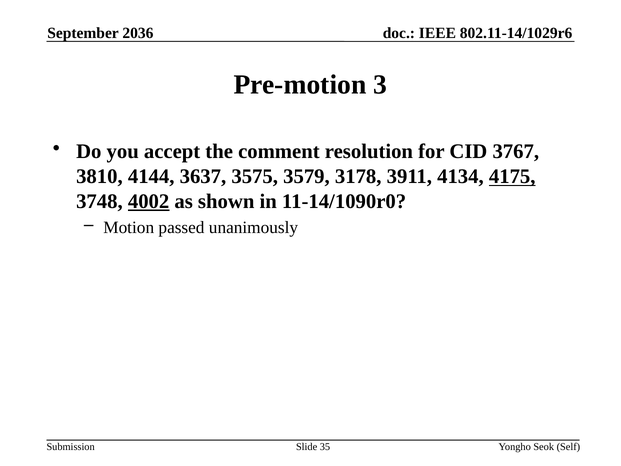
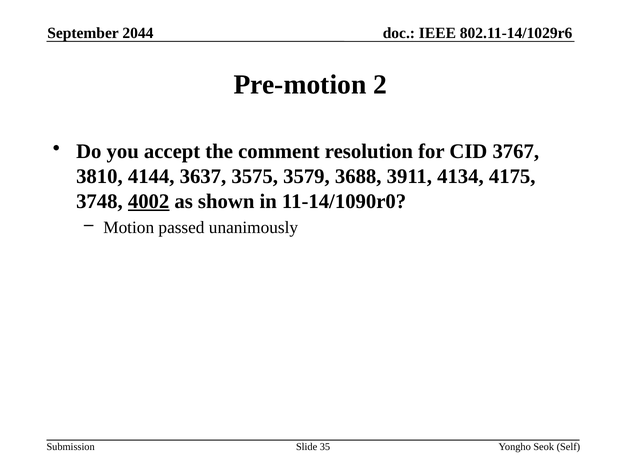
2036: 2036 -> 2044
3: 3 -> 2
3178: 3178 -> 3688
4175 underline: present -> none
